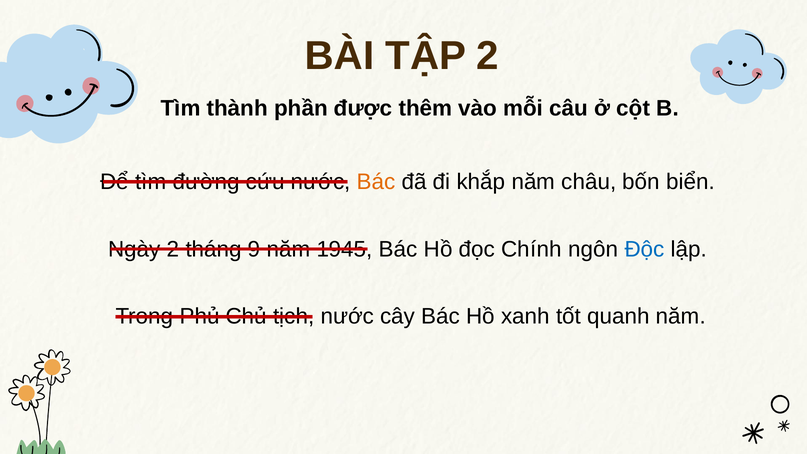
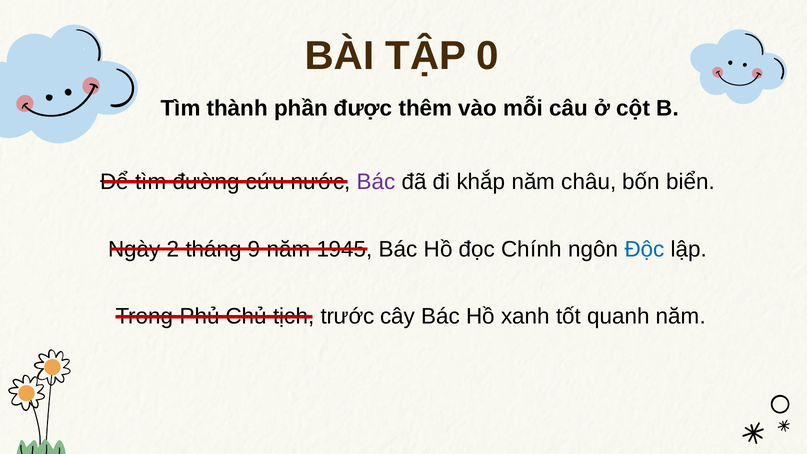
TẬP 2: 2 -> 0
Bác at (376, 182) colour: orange -> purple
nước at (347, 317): nước -> trước
